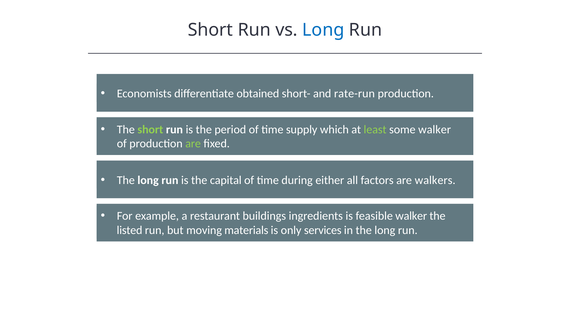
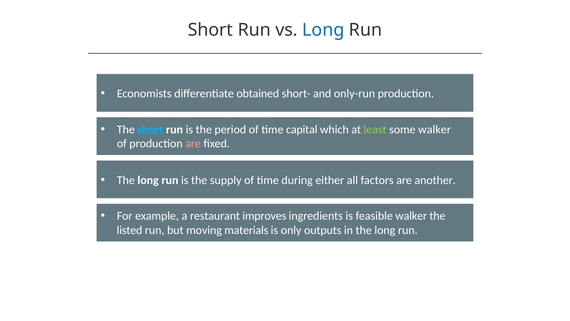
rate-run: rate-run -> only-run
short at (150, 129) colour: light green -> light blue
supply: supply -> capital
are at (193, 144) colour: light green -> pink
capital: capital -> supply
walkers: walkers -> another
buildings: buildings -> improves
services: services -> outputs
